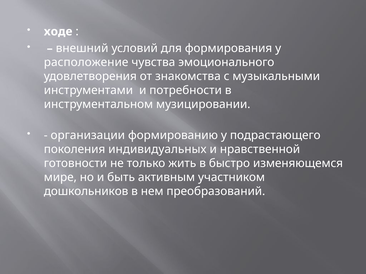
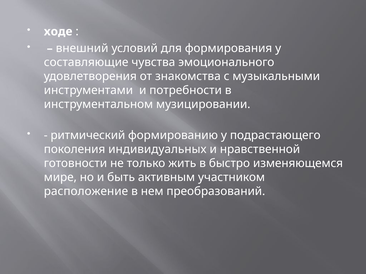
расположение: расположение -> составляющие
организации: организации -> ритмический
дошкольников: дошкольников -> расположение
